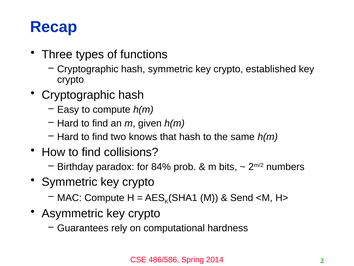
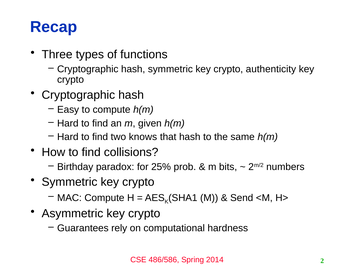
established: established -> authenticity
84%: 84% -> 25%
